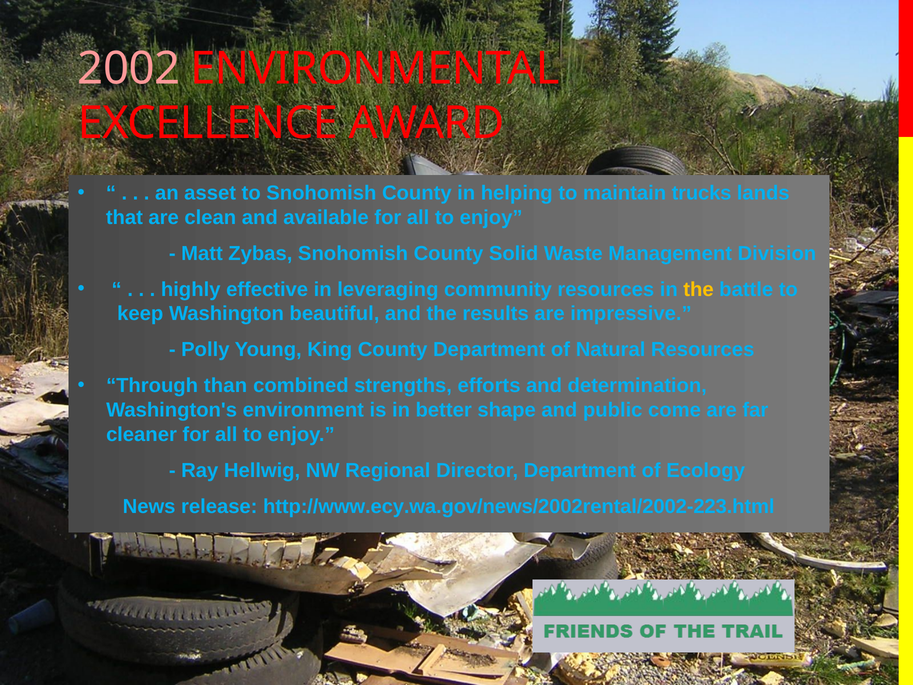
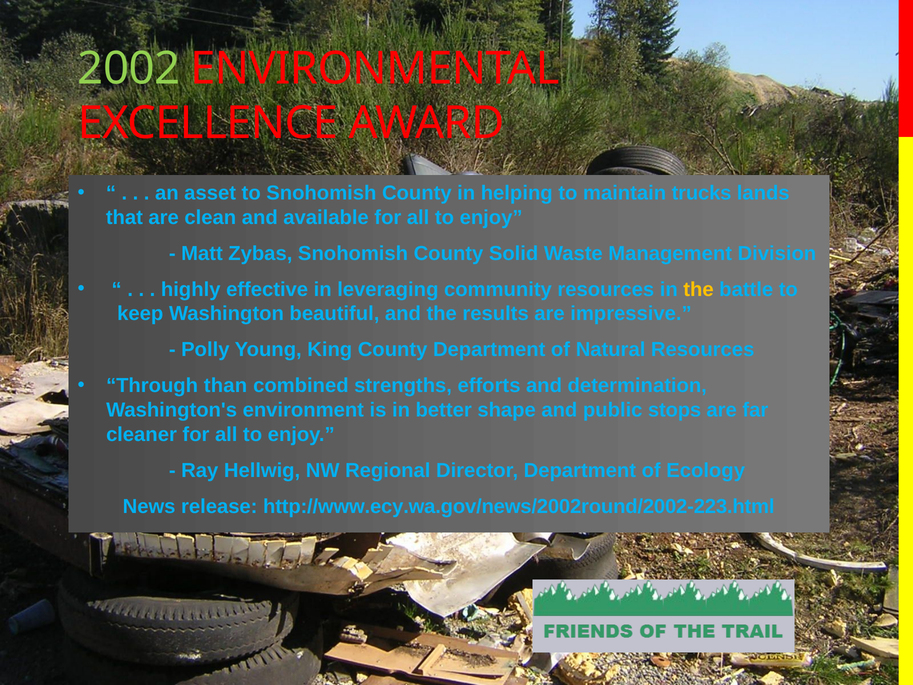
2002 colour: pink -> light green
come: come -> stops
http://www.ecy.wa.gov/news/2002rental/2002-223.html: http://www.ecy.wa.gov/news/2002rental/2002-223.html -> http://www.ecy.wa.gov/news/2002round/2002-223.html
